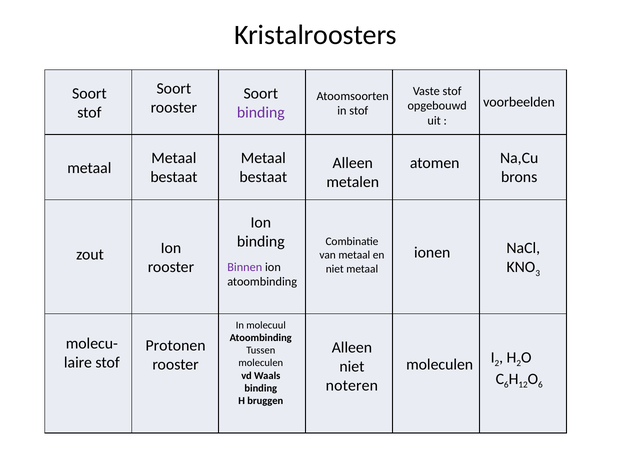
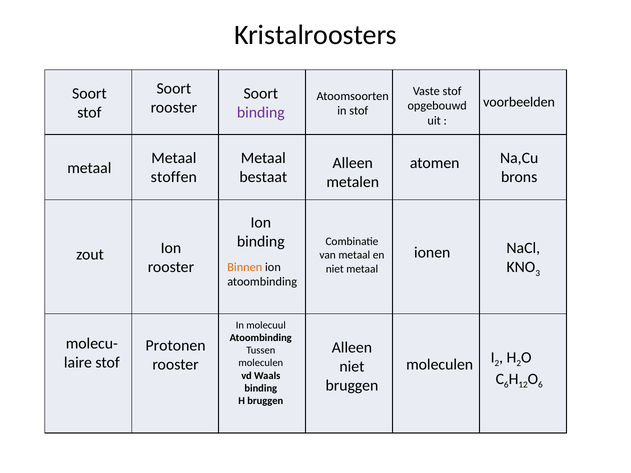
bestaat at (174, 177): bestaat -> stoffen
Binnen colour: purple -> orange
noteren at (352, 386): noteren -> bruggen
